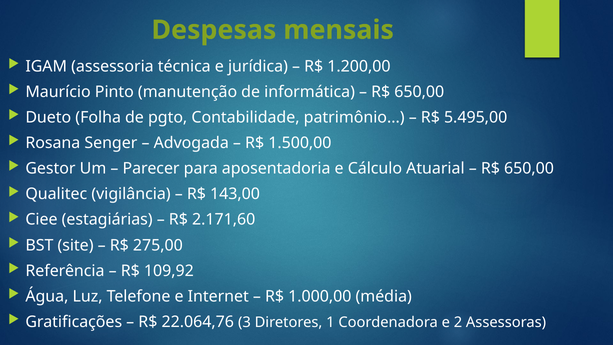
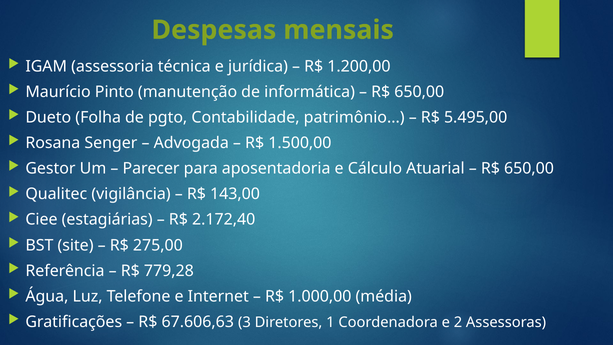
2.171,60: 2.171,60 -> 2.172,40
109,92: 109,92 -> 779,28
22.064,76: 22.064,76 -> 67.606,63
